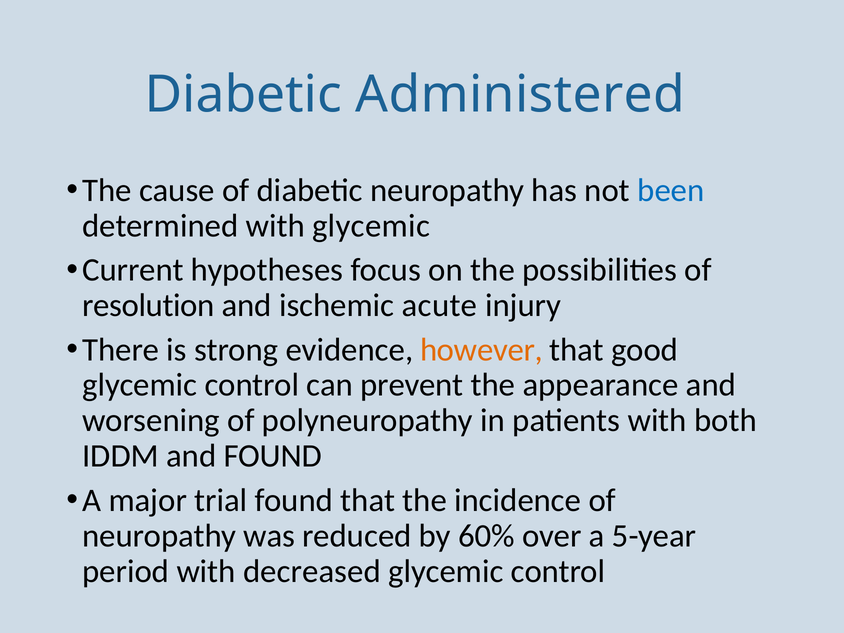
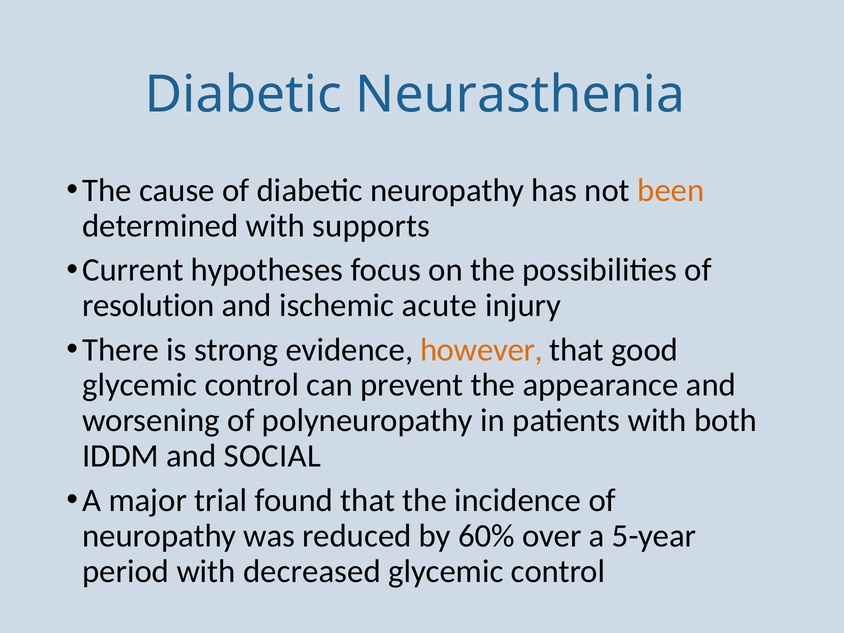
Administered: Administered -> Neurasthenia
been colour: blue -> orange
with glycemic: glycemic -> supports
and FOUND: FOUND -> SOCIAL
